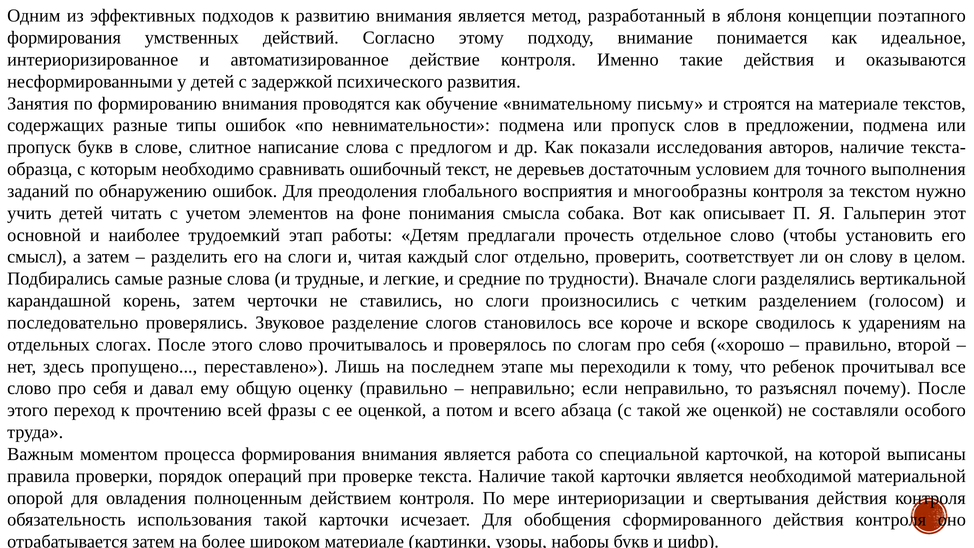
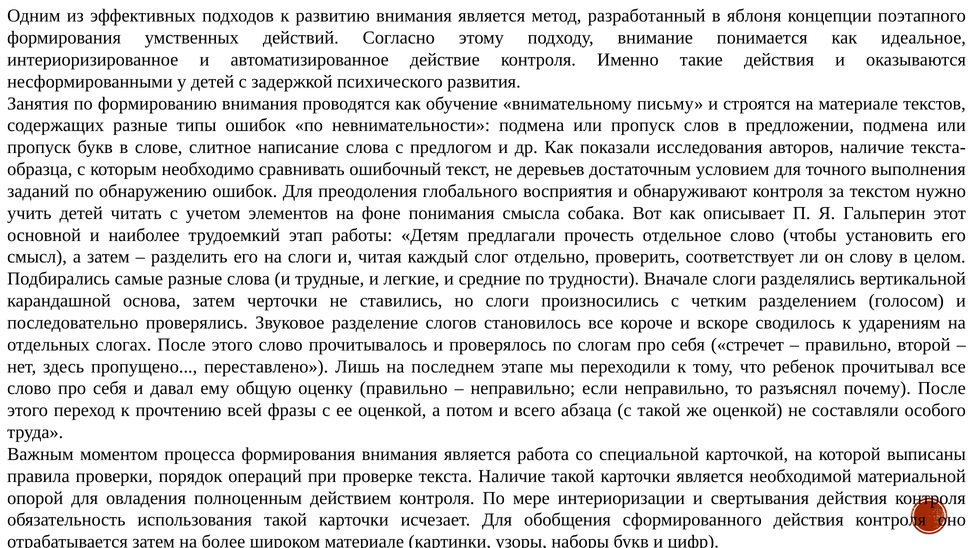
многообразны: многообразны -> обнаруживают
корень: корень -> основа
хорошо: хорошо -> стречет
